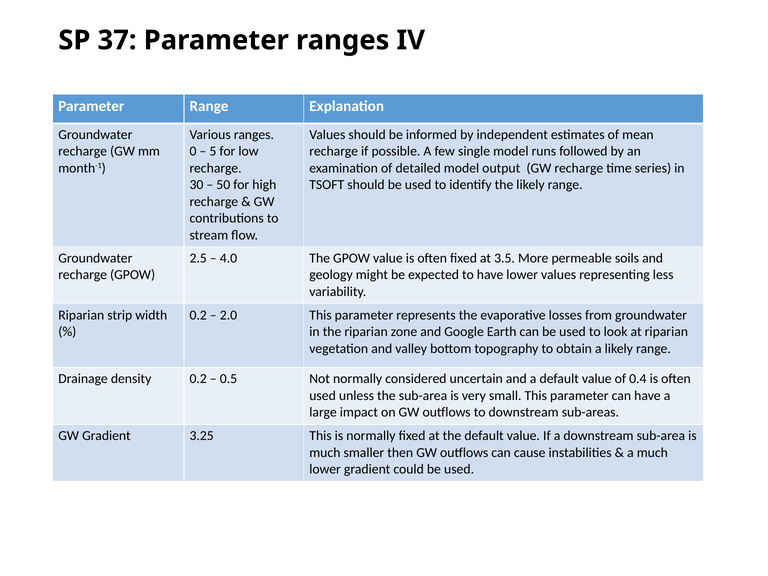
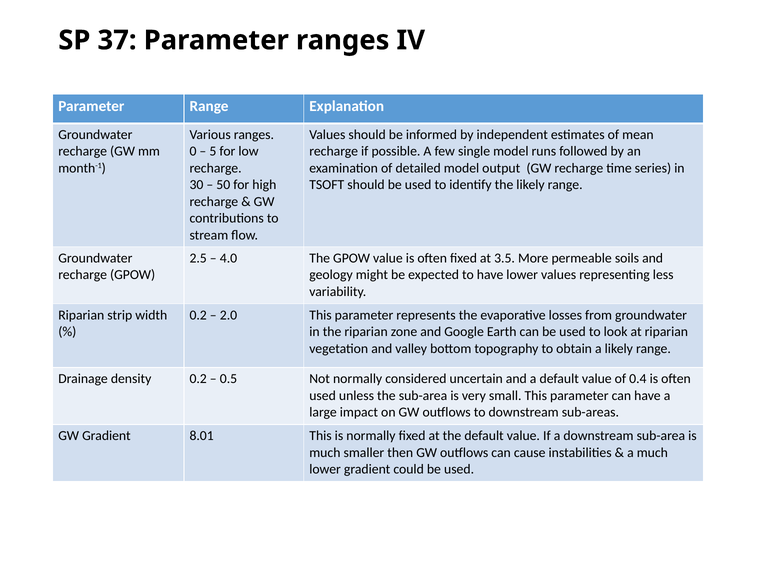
3.25: 3.25 -> 8.01
